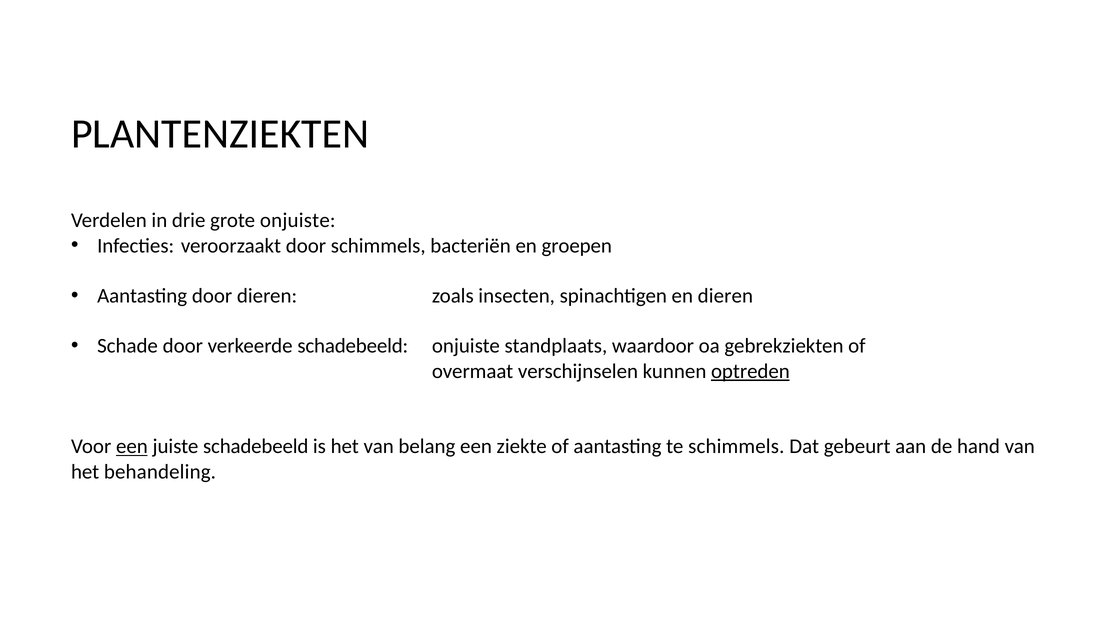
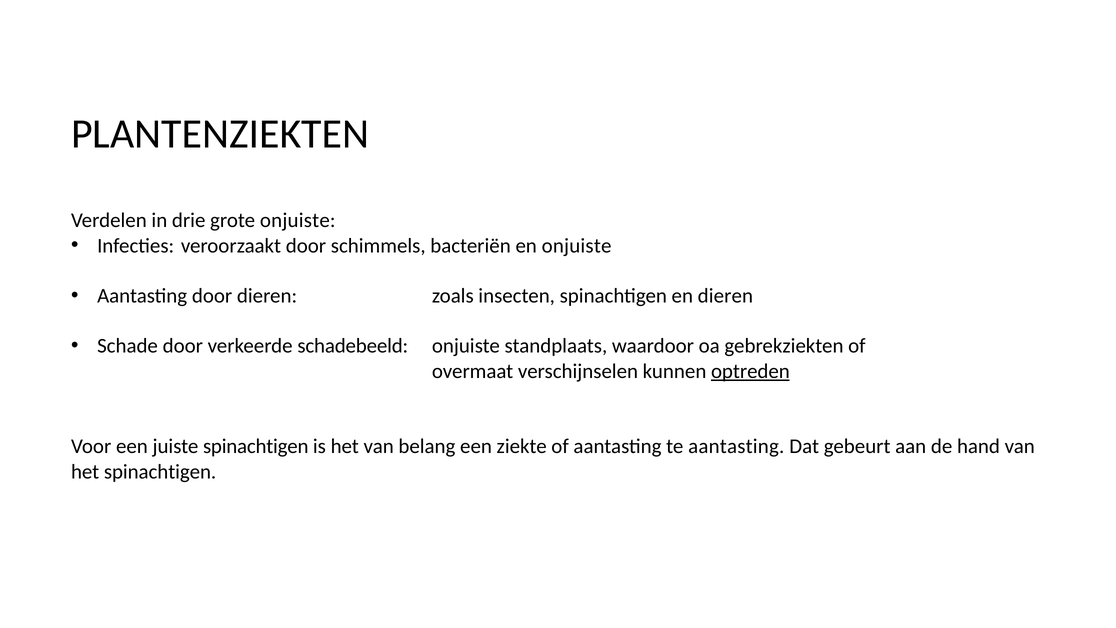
en groepen: groepen -> onjuiste
een at (132, 446) underline: present -> none
juiste schadebeeld: schadebeeld -> spinachtigen
te schimmels: schimmels -> aantasting
het behandeling: behandeling -> spinachtigen
